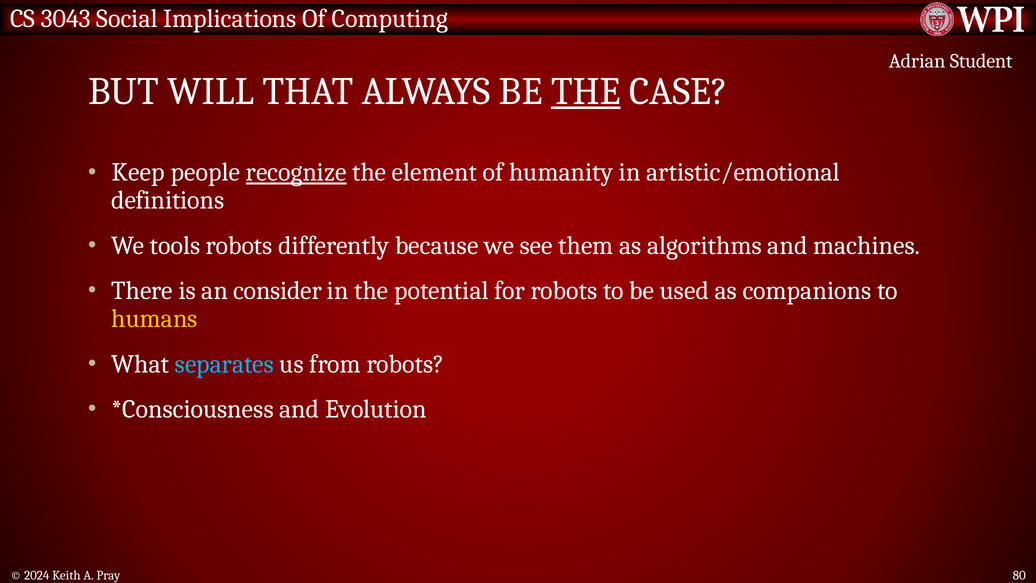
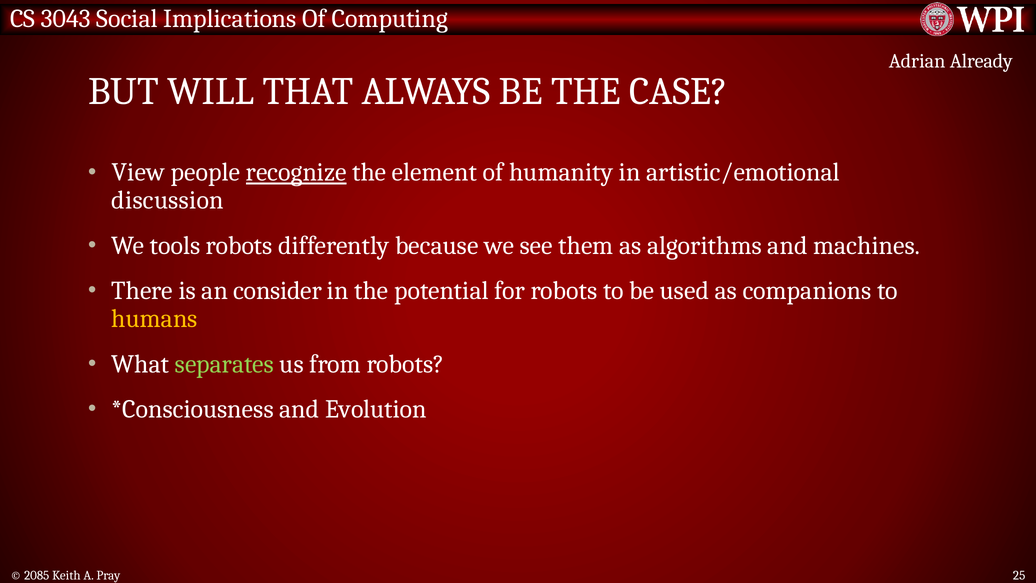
Student: Student -> Already
THE at (586, 91) underline: present -> none
Keep: Keep -> View
definitions: definitions -> discussion
separates colour: light blue -> light green
2024: 2024 -> 2085
80: 80 -> 25
